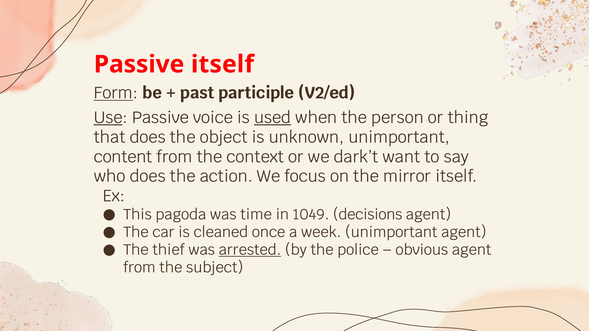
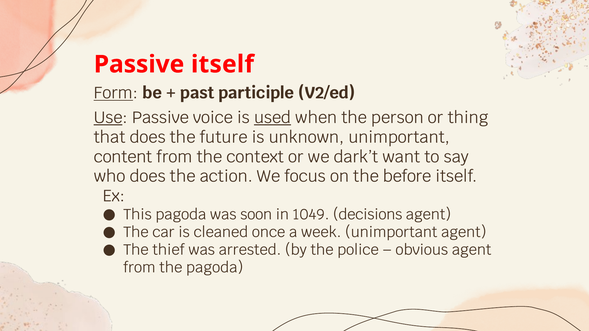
object: object -> future
mirror: mirror -> before
time: time -> soon
arrested underline: present -> none
the subject: subject -> pagoda
